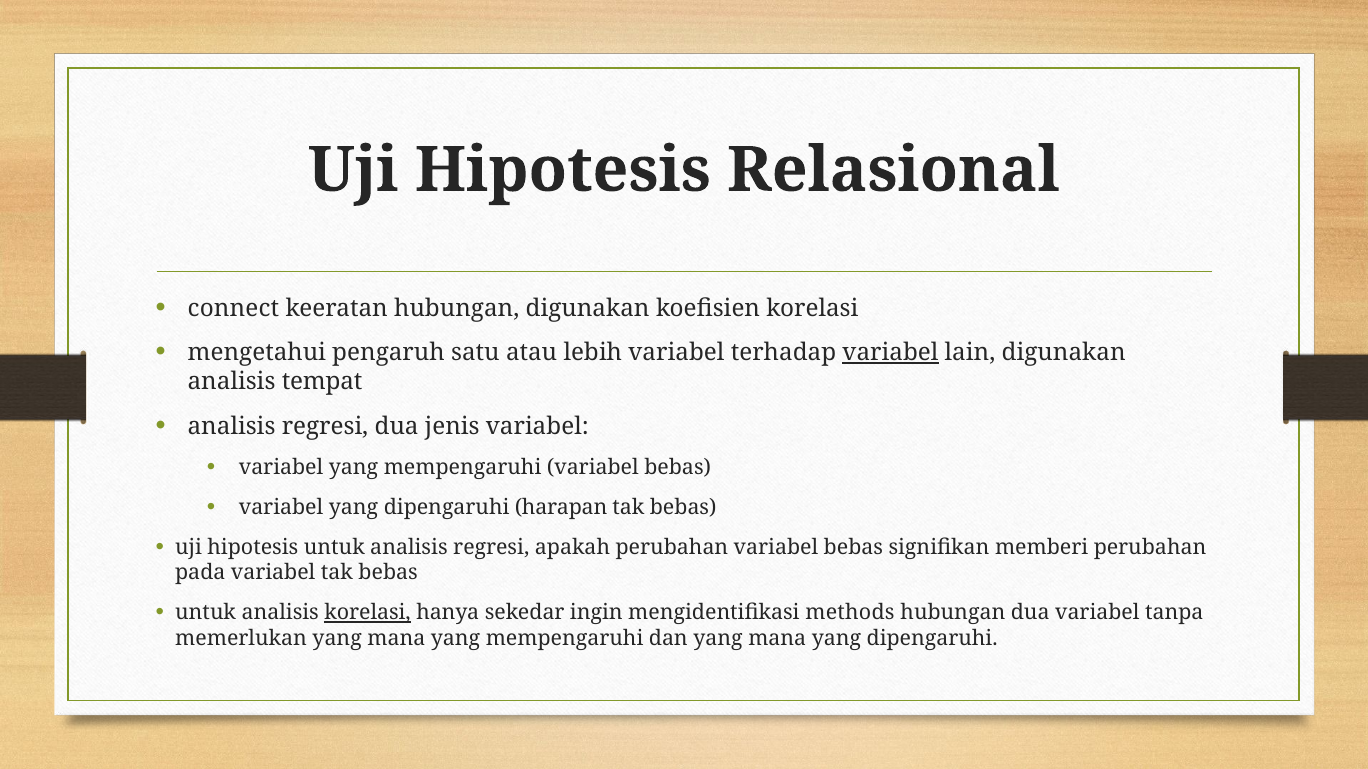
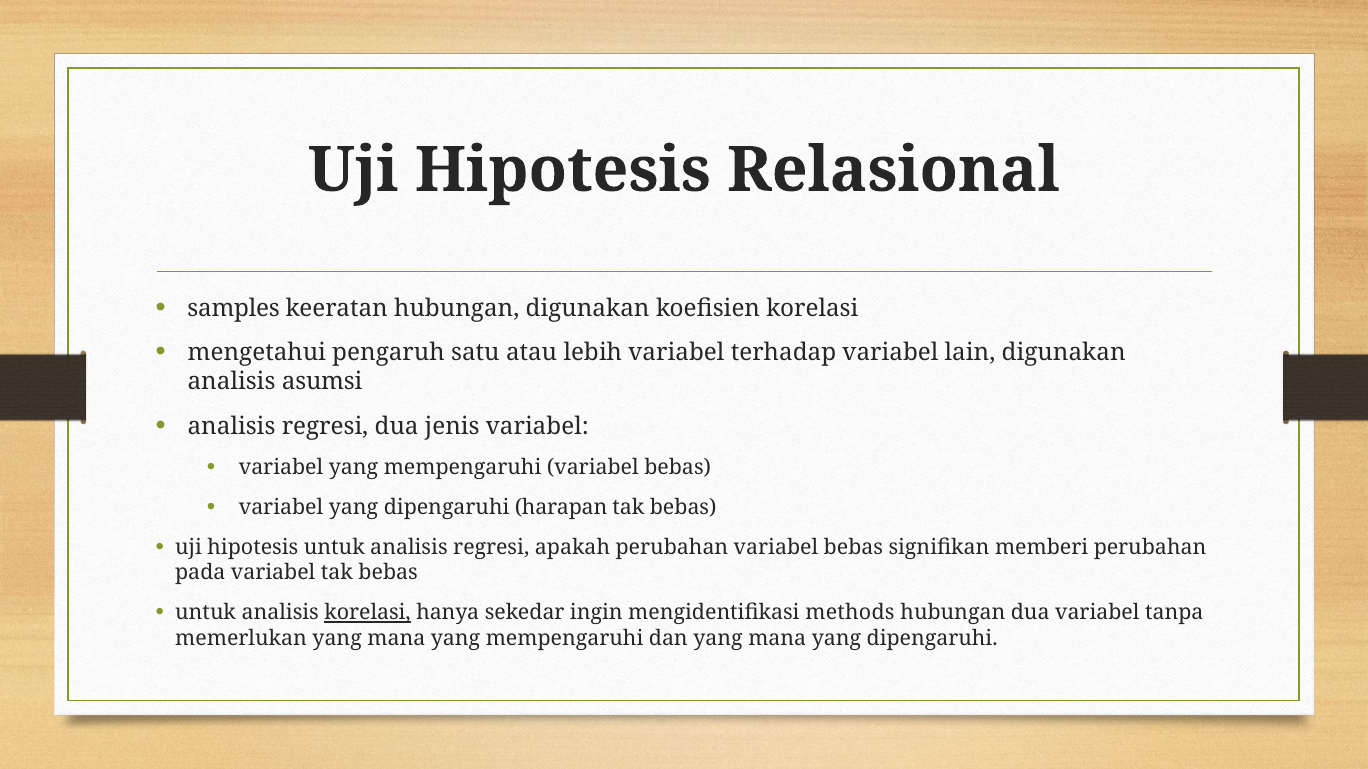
connect: connect -> samples
variabel at (890, 353) underline: present -> none
tempat: tempat -> asumsi
